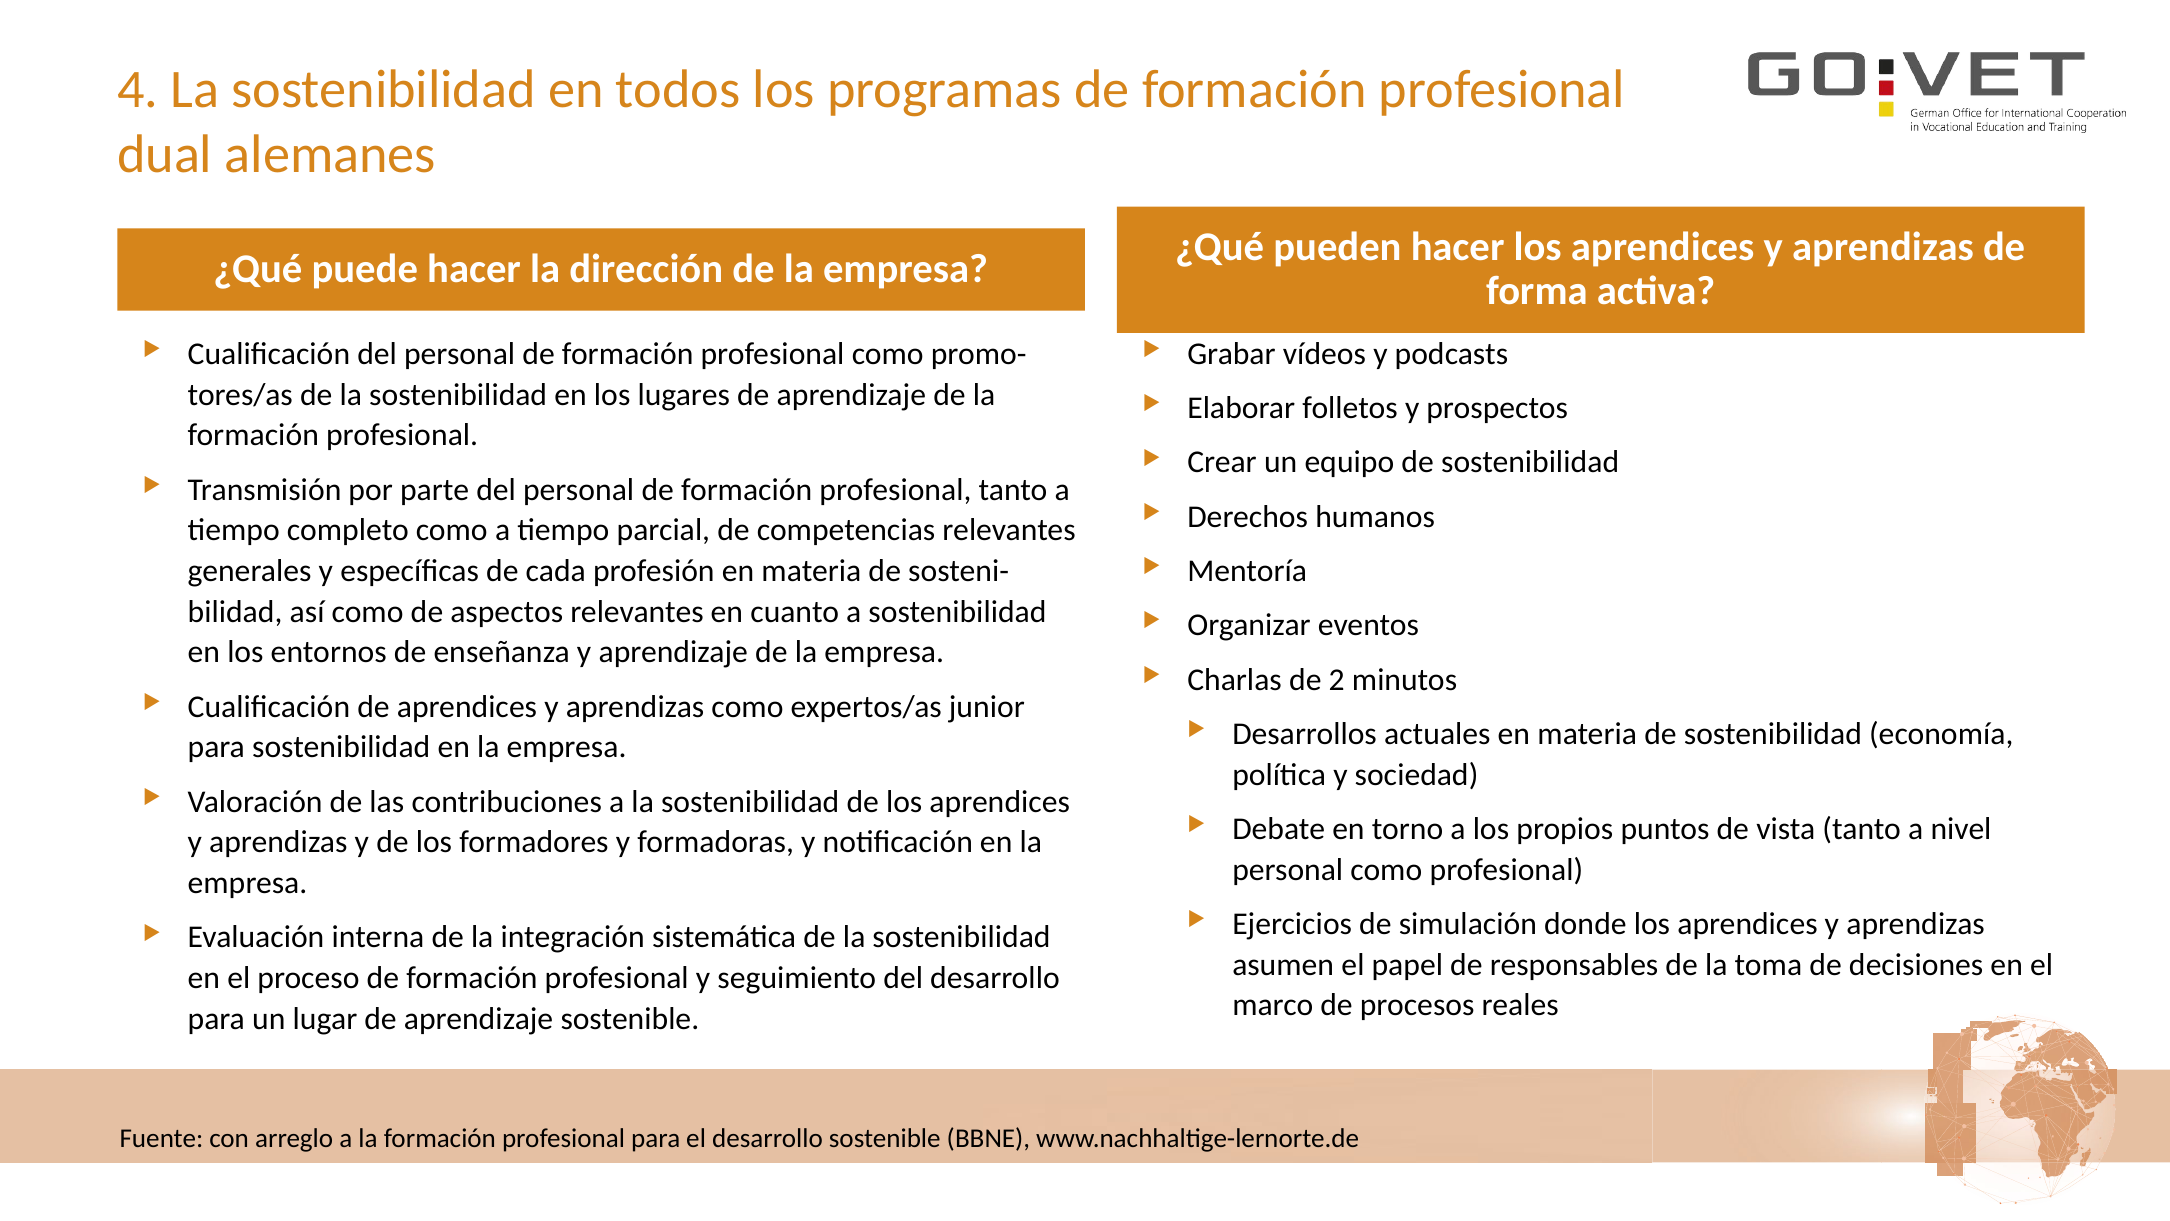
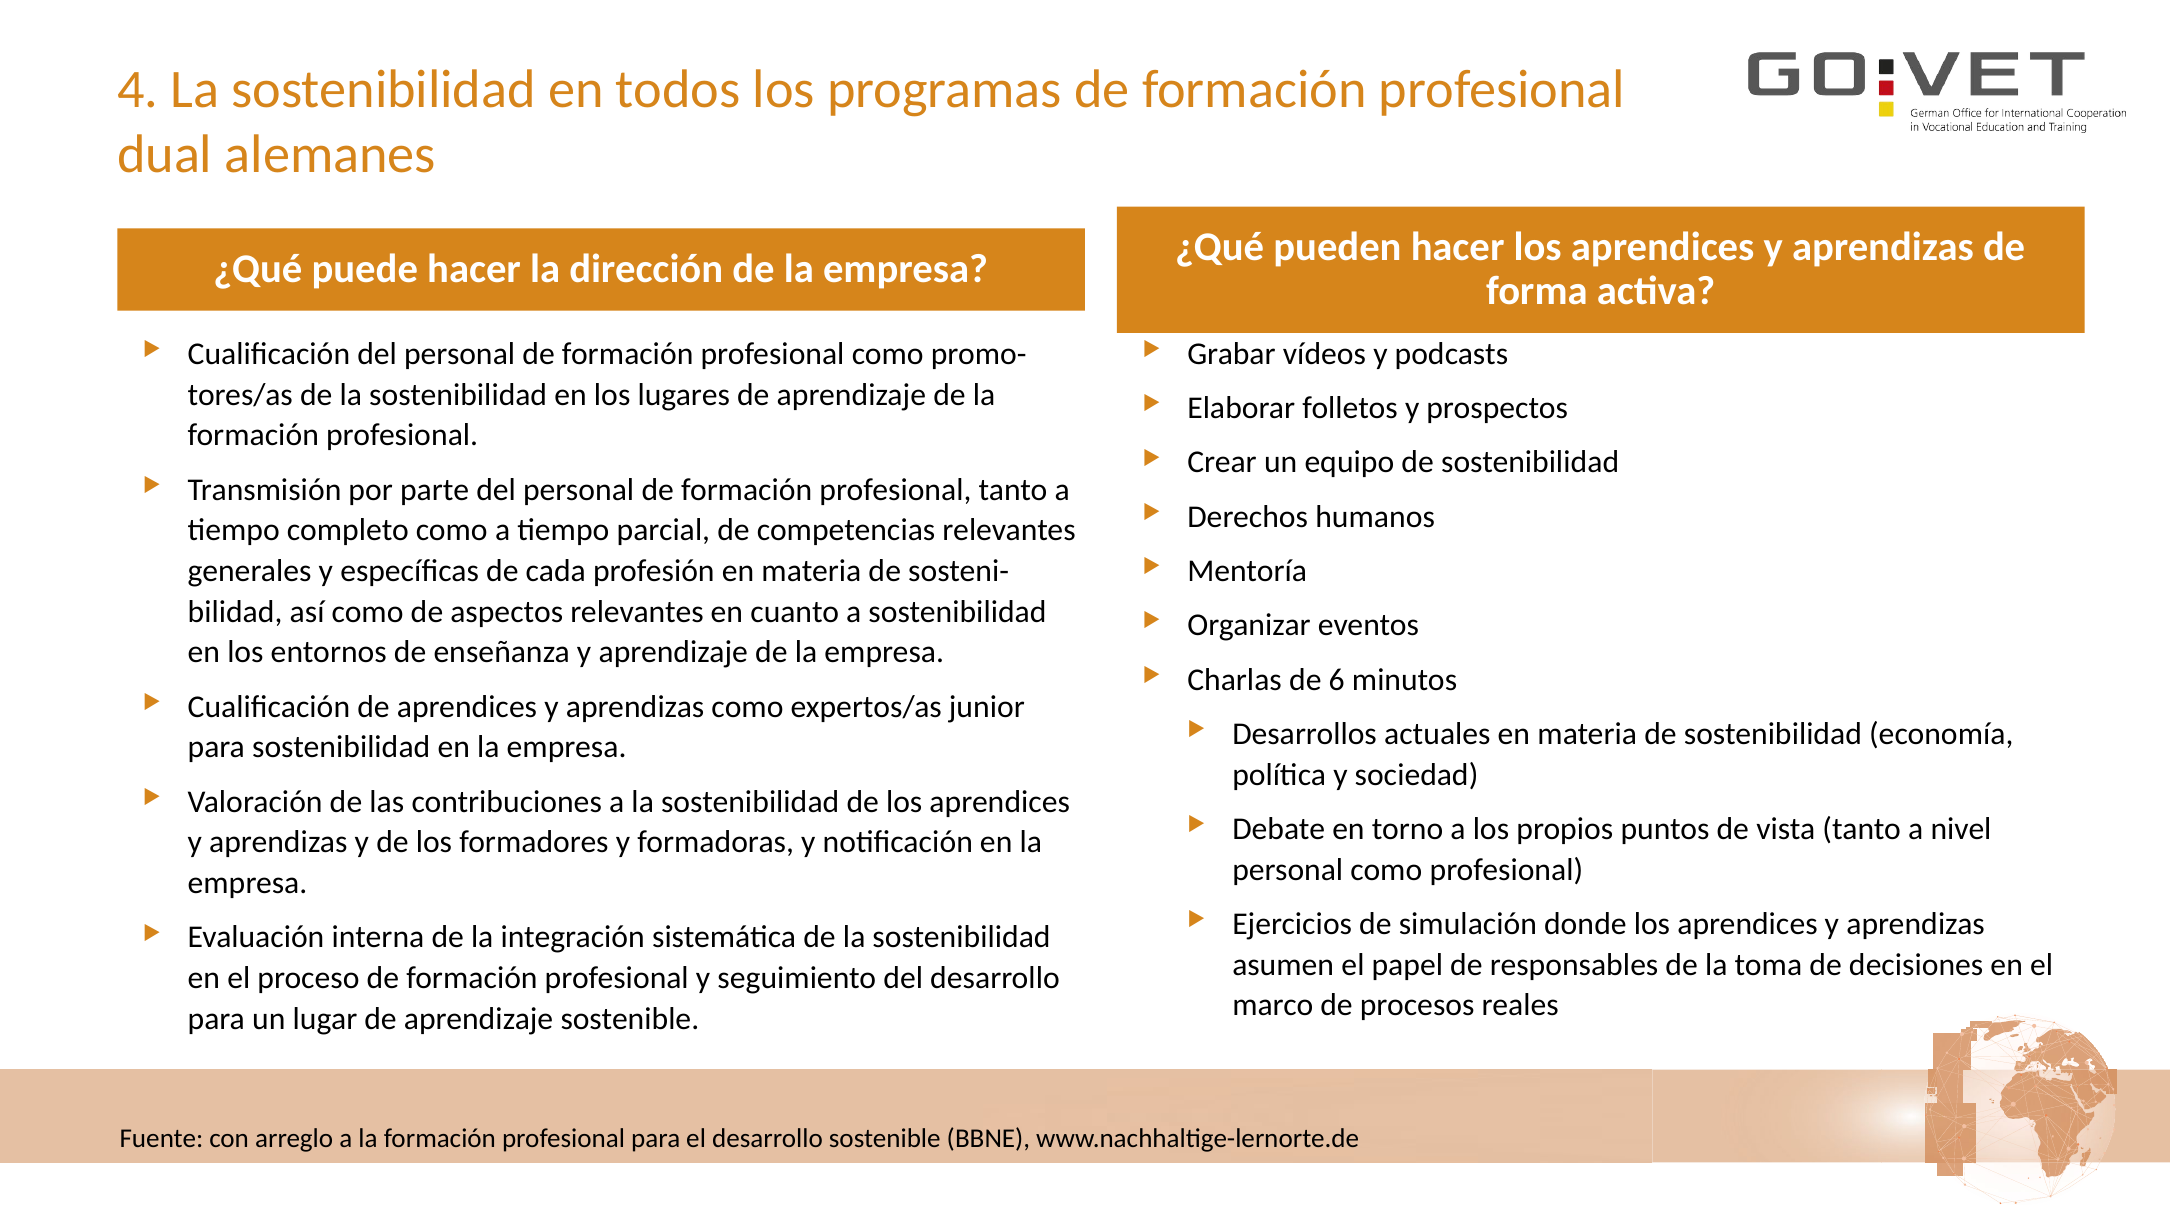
2: 2 -> 6
